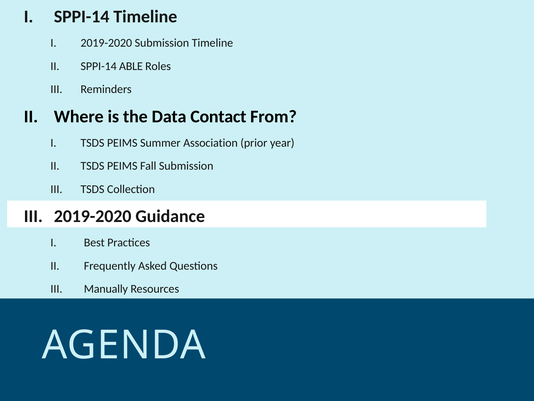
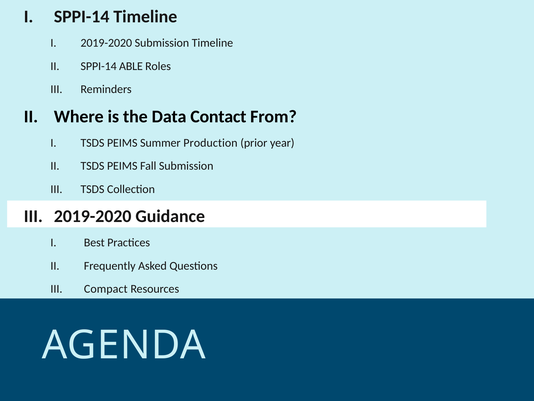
Association: Association -> Production
Manually: Manually -> Compact
